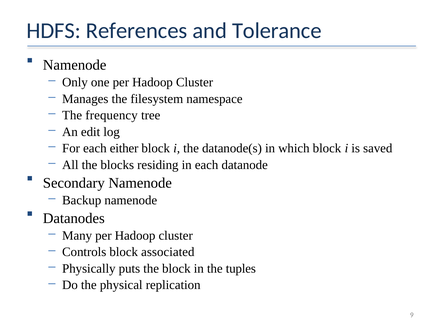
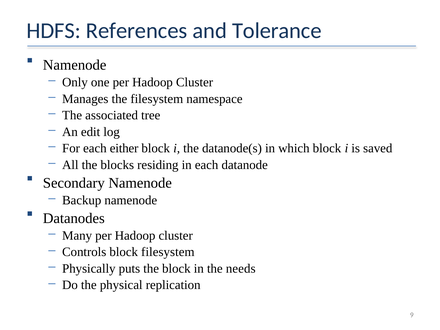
frequency: frequency -> associated
block associated: associated -> filesystem
tuples: tuples -> needs
